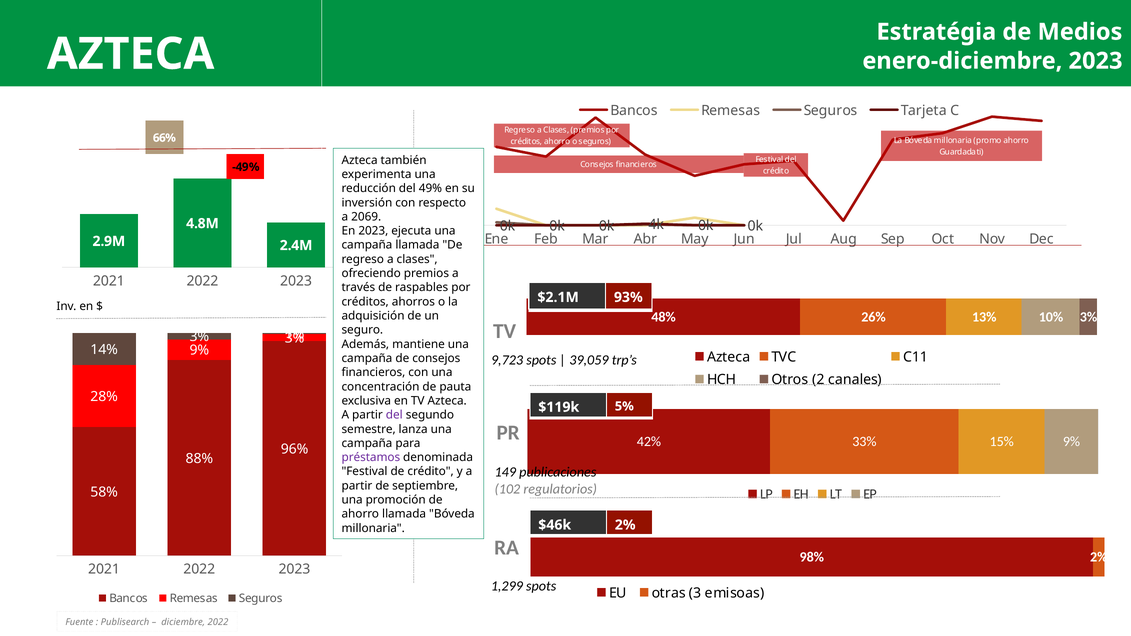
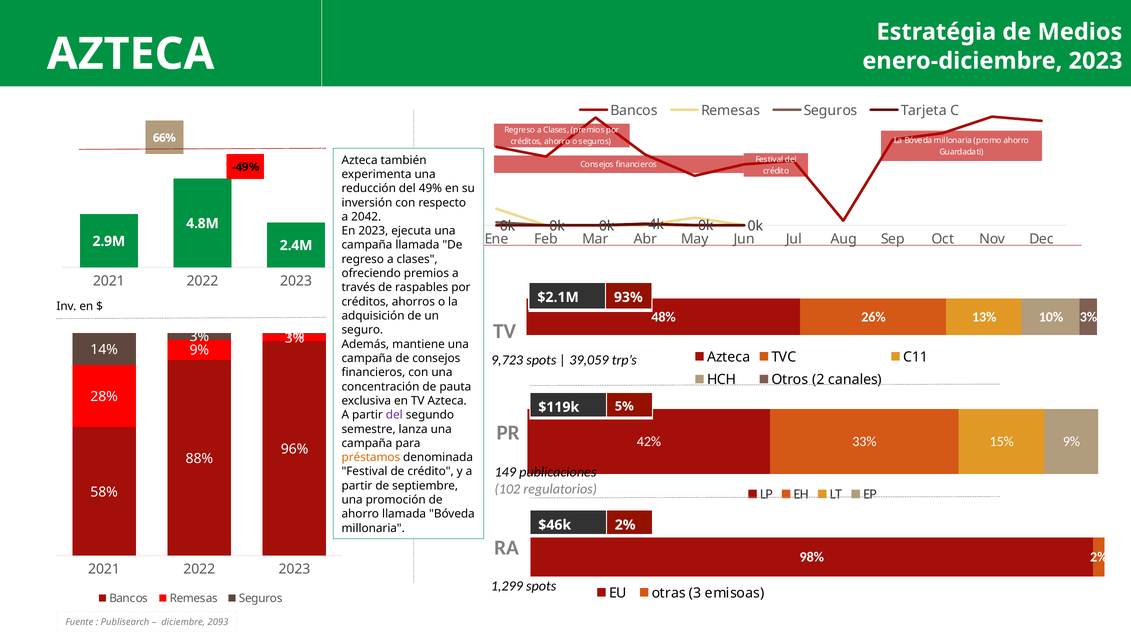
2069: 2069 -> 2042
préstamos colour: purple -> orange
diciembre 2022: 2022 -> 2093
